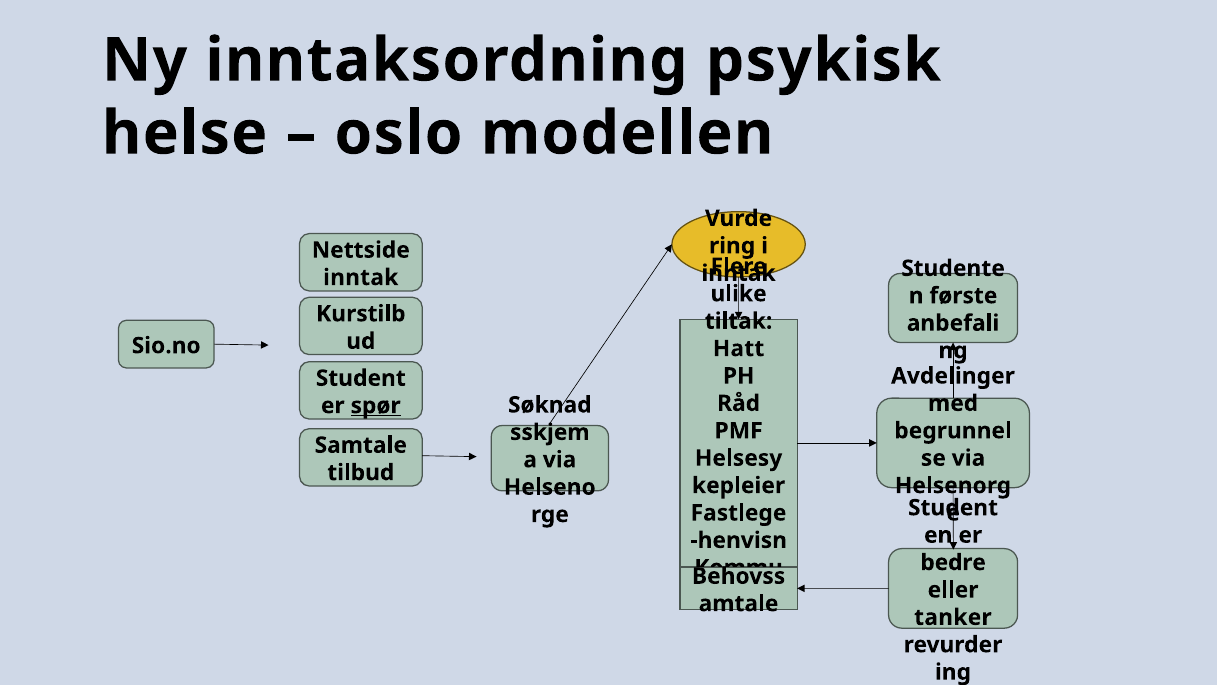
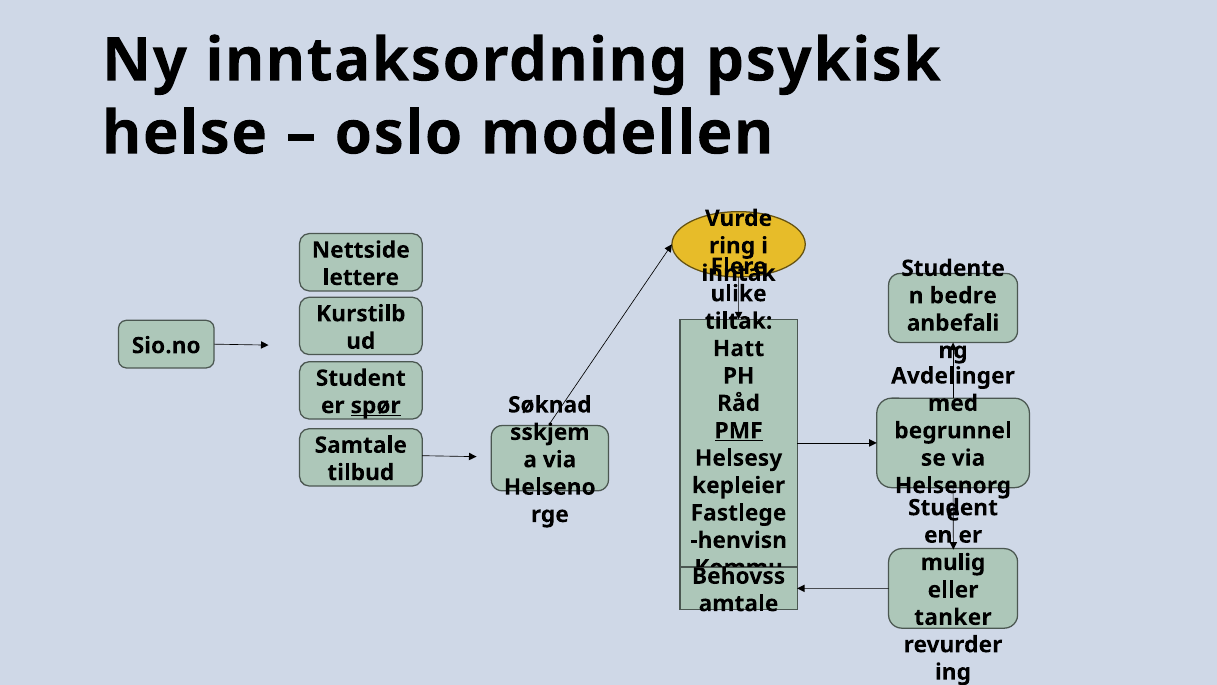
inntak at (361, 277): inntak -> lettere
første: første -> bedre
PMF underline: none -> present
bedre: bedre -> mulig
